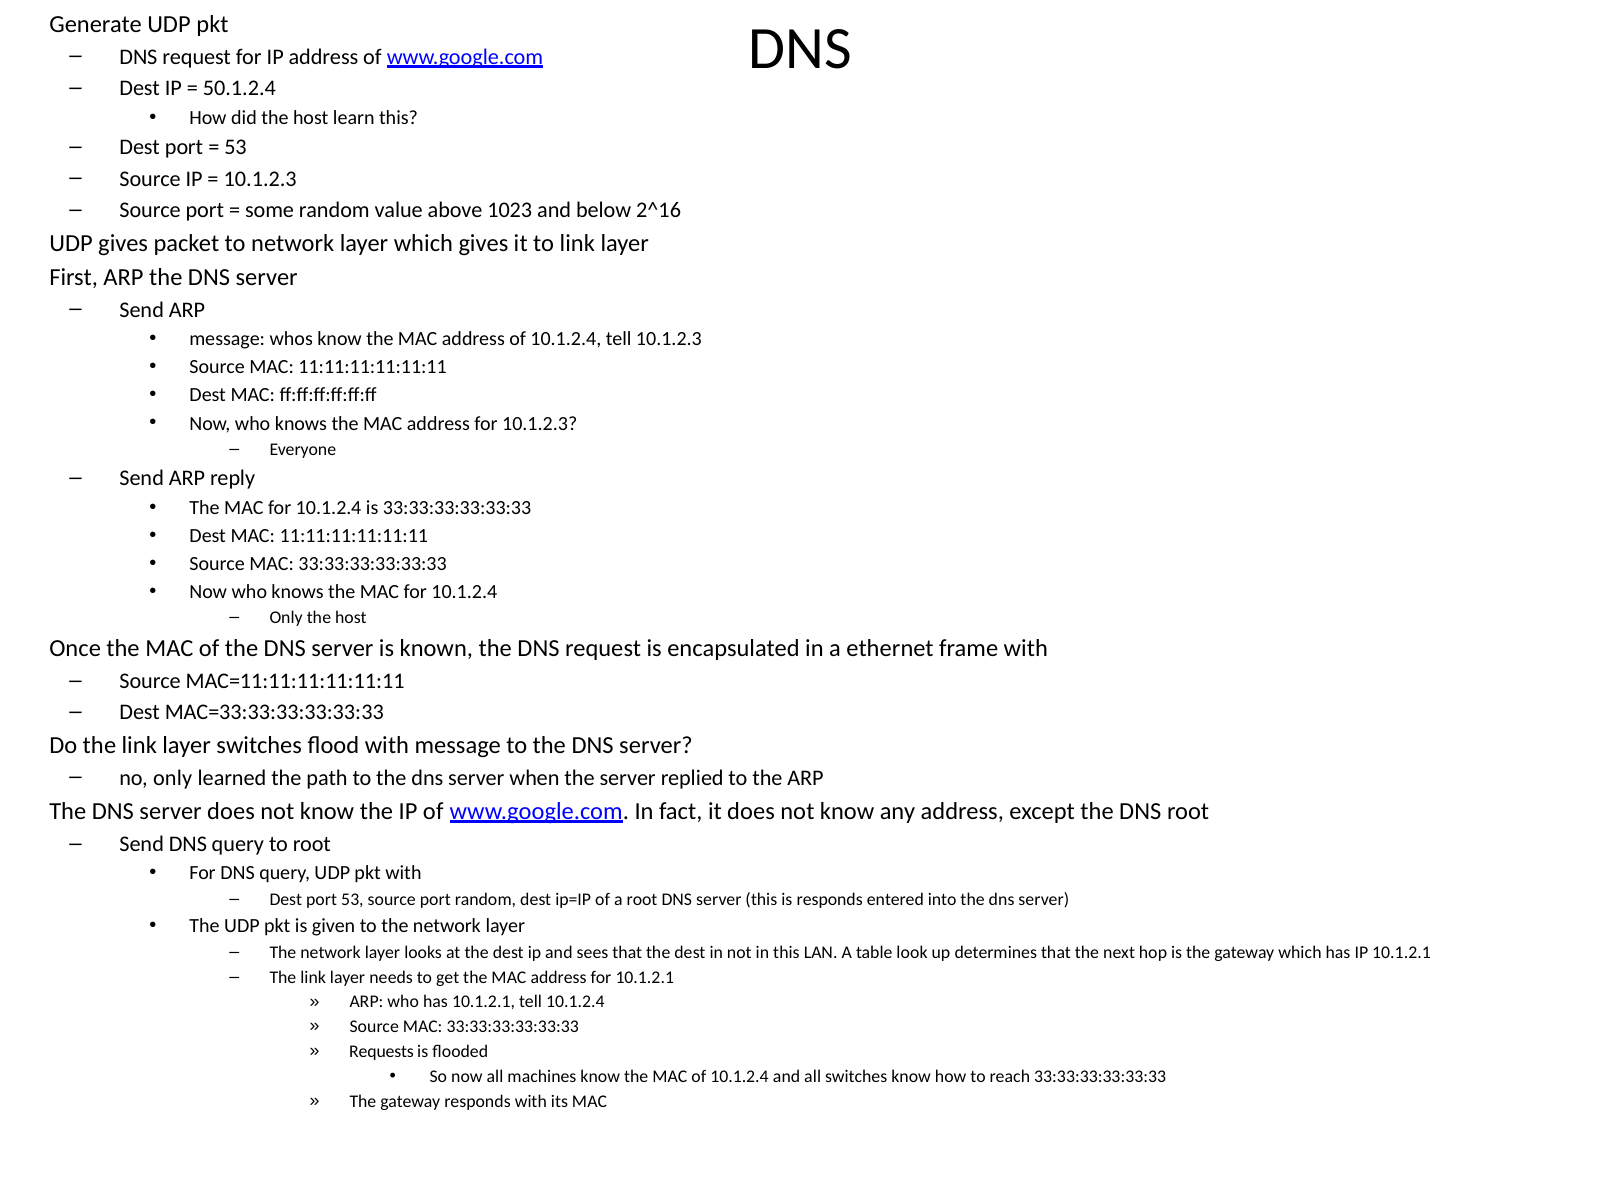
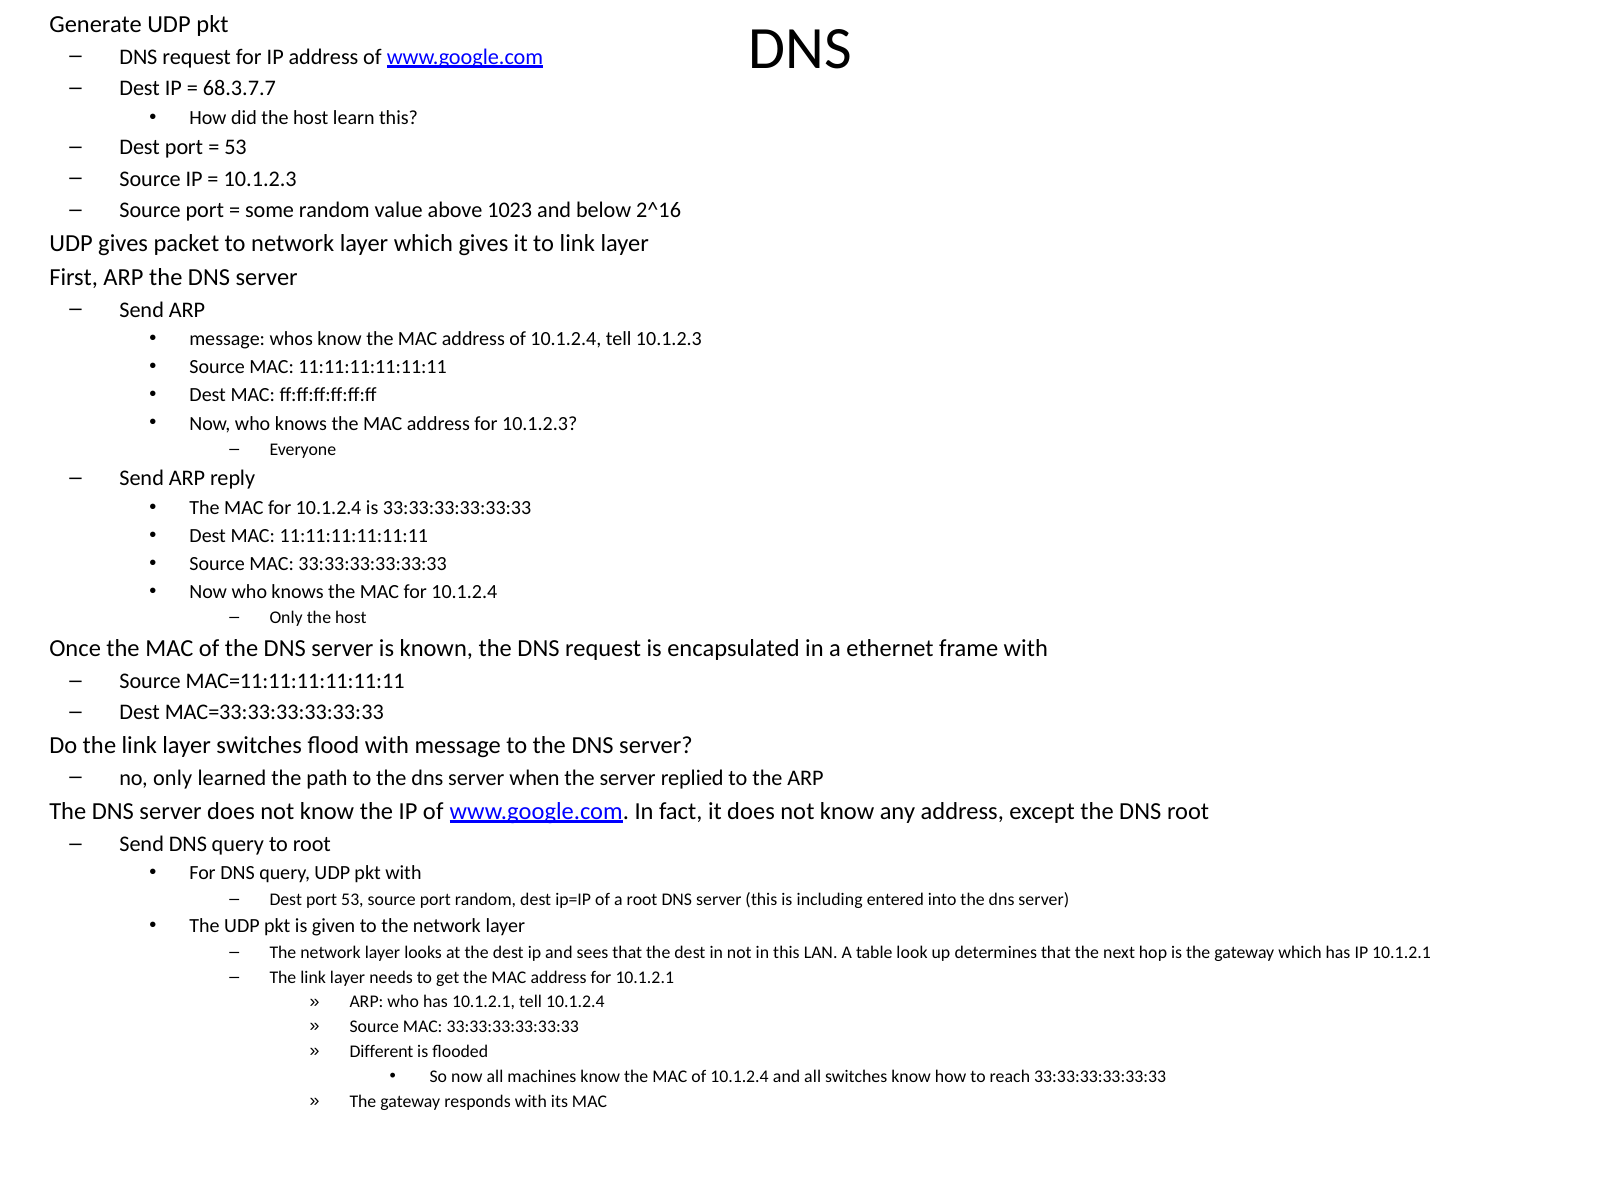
50.1.2.4: 50.1.2.4 -> 68.3.7.7
is responds: responds -> including
Requests: Requests -> Different
